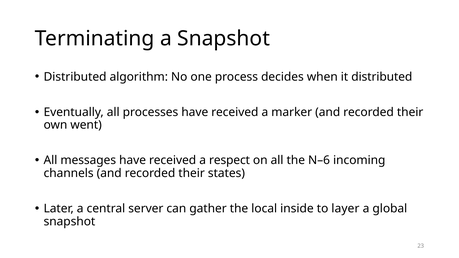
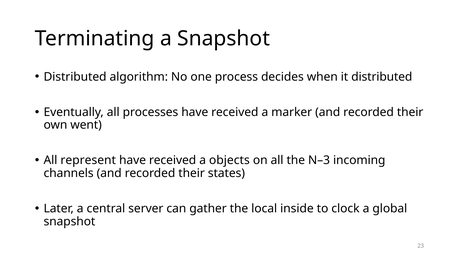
messages: messages -> represent
respect: respect -> objects
N–6: N–6 -> N–3
layer: layer -> clock
